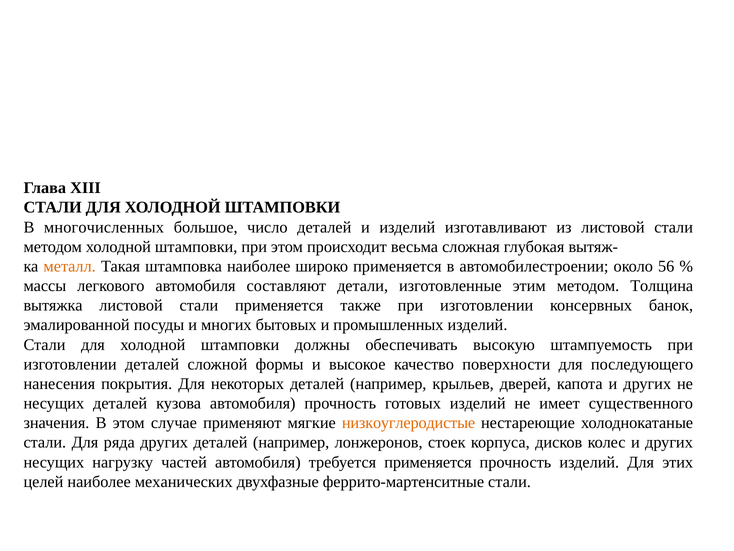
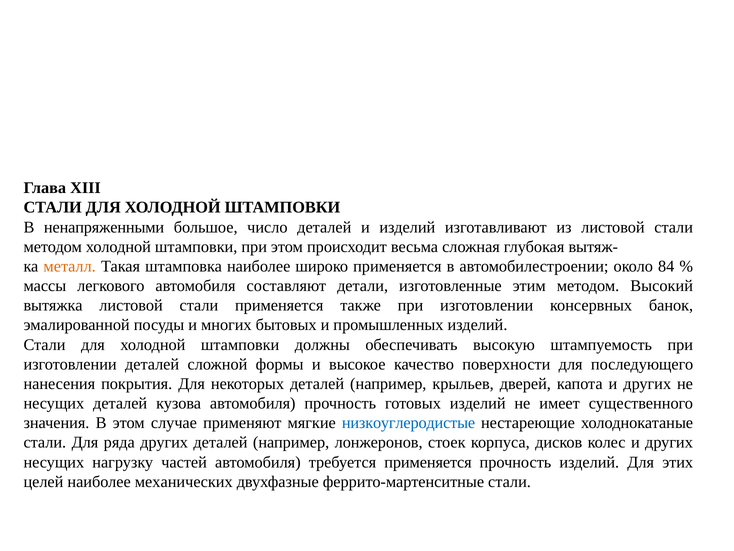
многочисленных: многочисленных -> ненапряженными
56: 56 -> 84
Толщина: Толщина -> Высокий
низкоуглеродистые colour: orange -> blue
